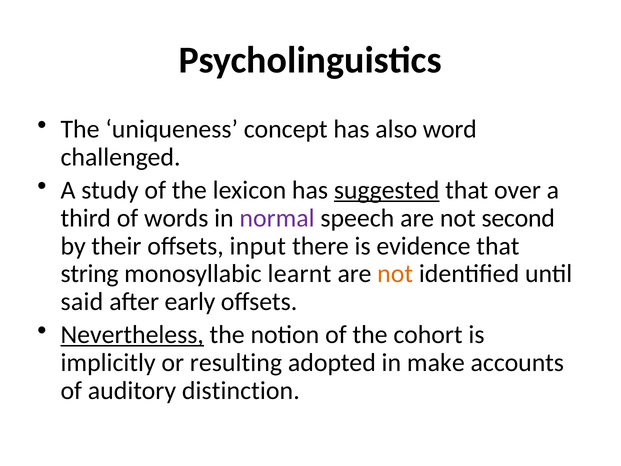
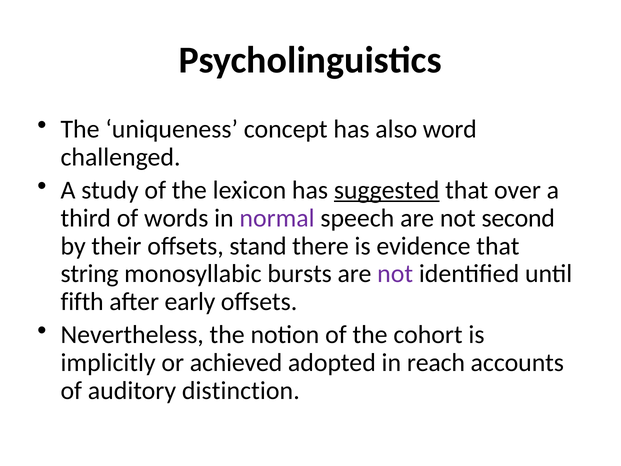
input: input -> stand
learnt: learnt -> bursts
not at (395, 274) colour: orange -> purple
said: said -> fifth
Nevertheless underline: present -> none
resulting: resulting -> achieved
make: make -> reach
